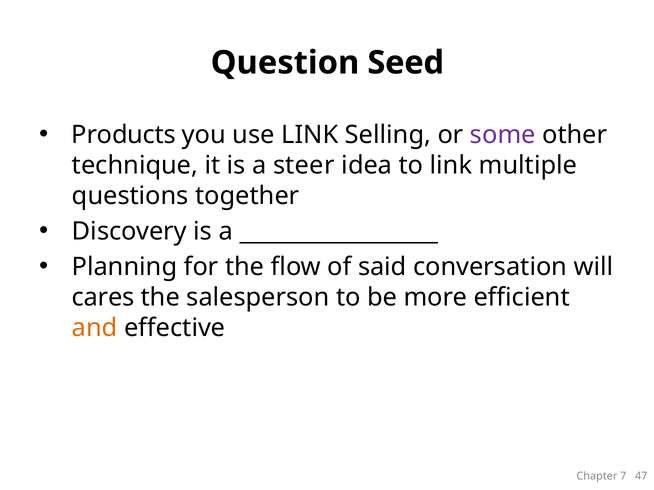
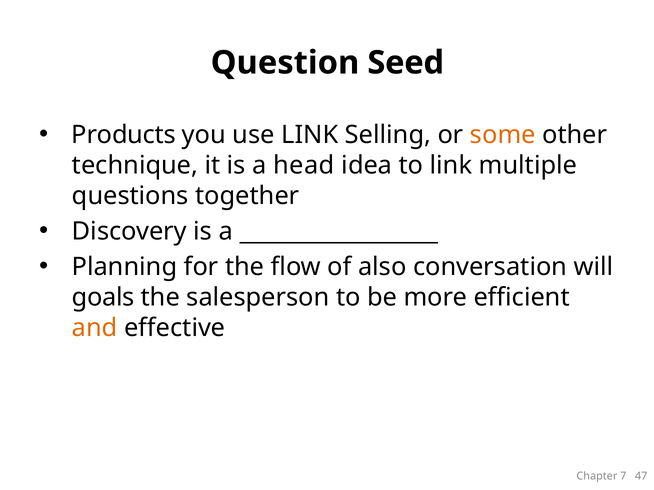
some colour: purple -> orange
steer: steer -> head
said: said -> also
cares: cares -> goals
